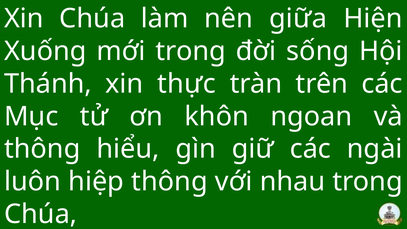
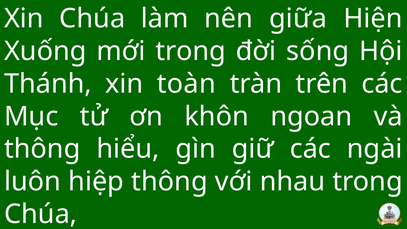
thực: thực -> toàn
